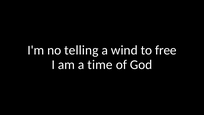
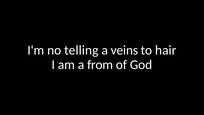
wind: wind -> veins
free: free -> hair
time: time -> from
